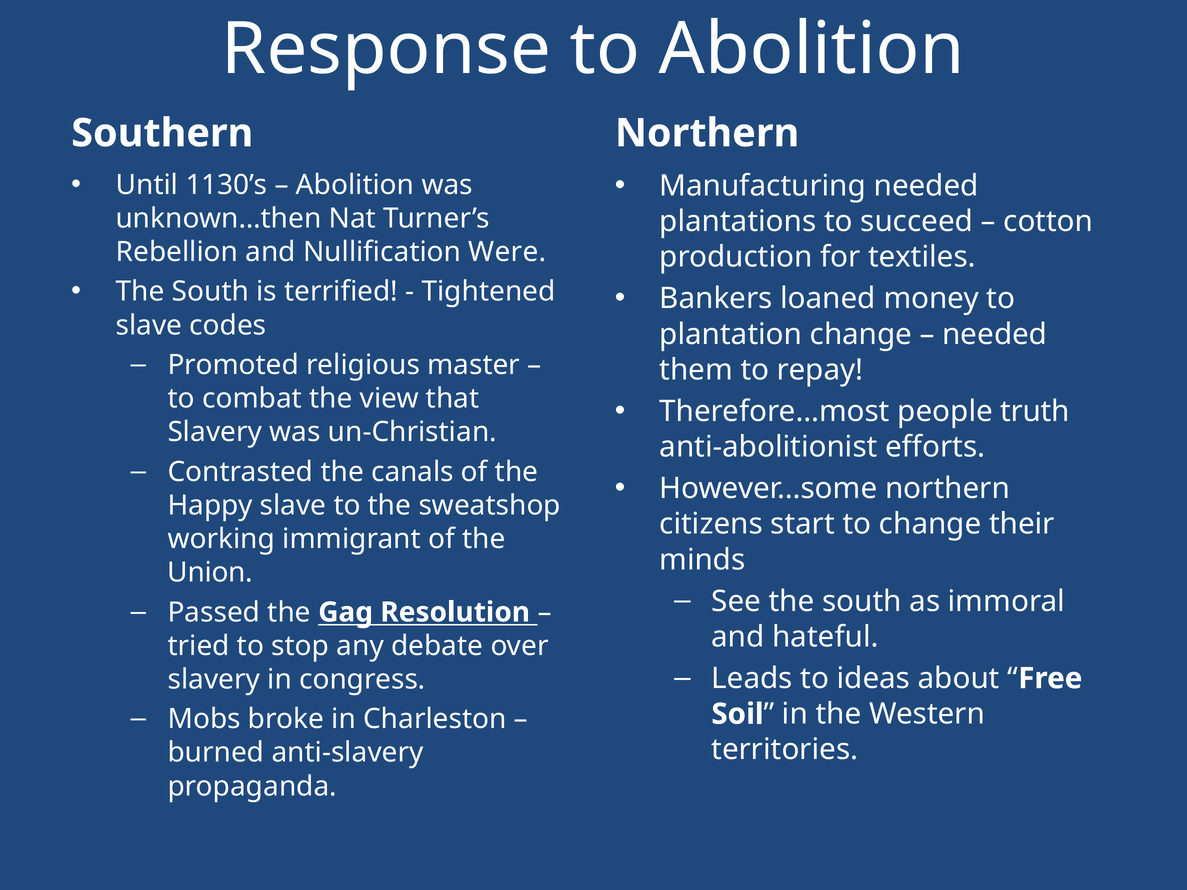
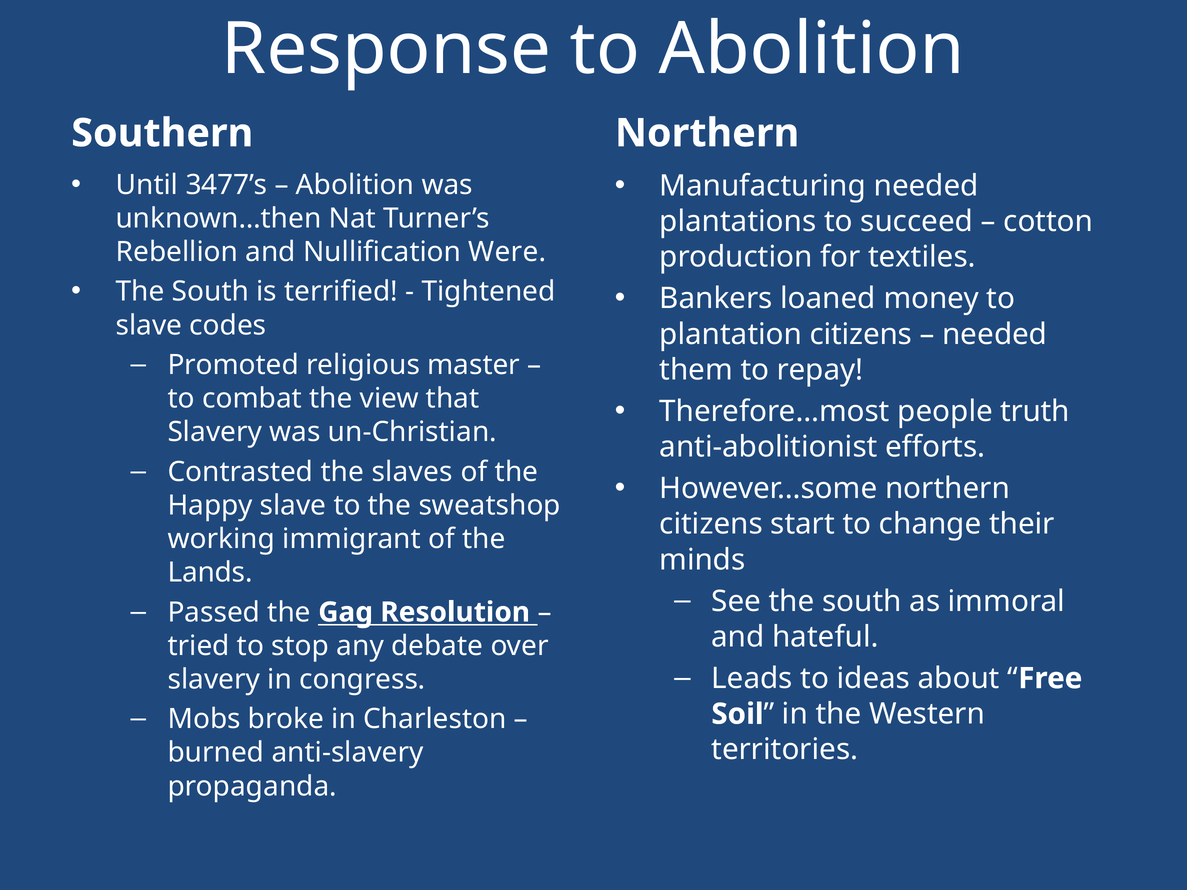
1130’s: 1130’s -> 3477’s
plantation change: change -> citizens
canals: canals -> slaves
Union: Union -> Lands
